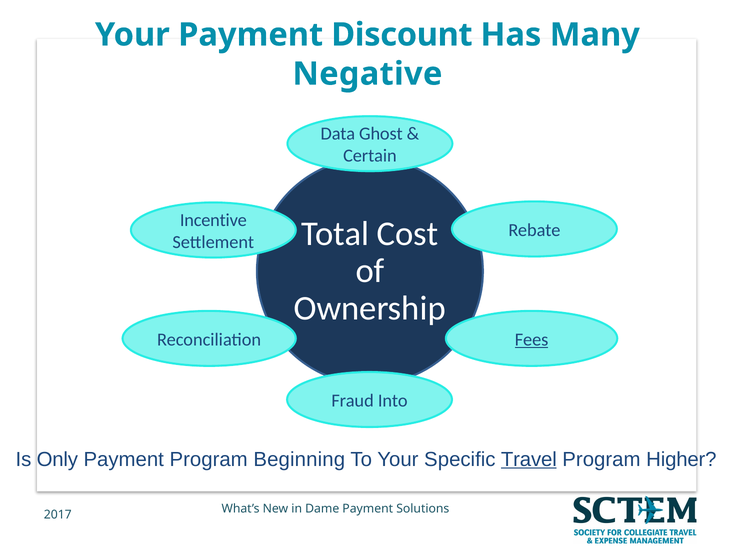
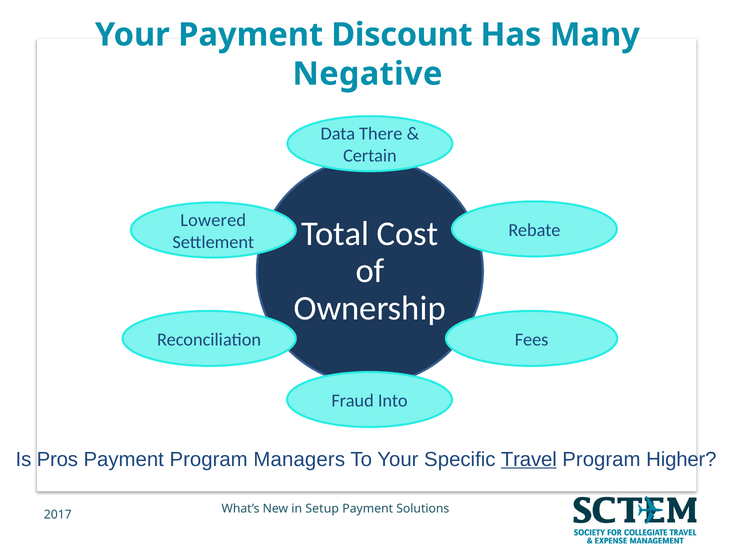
Ghost: Ghost -> There
Incentive: Incentive -> Lowered
Fees underline: present -> none
Only: Only -> Pros
Beginning: Beginning -> Managers
Dame: Dame -> Setup
